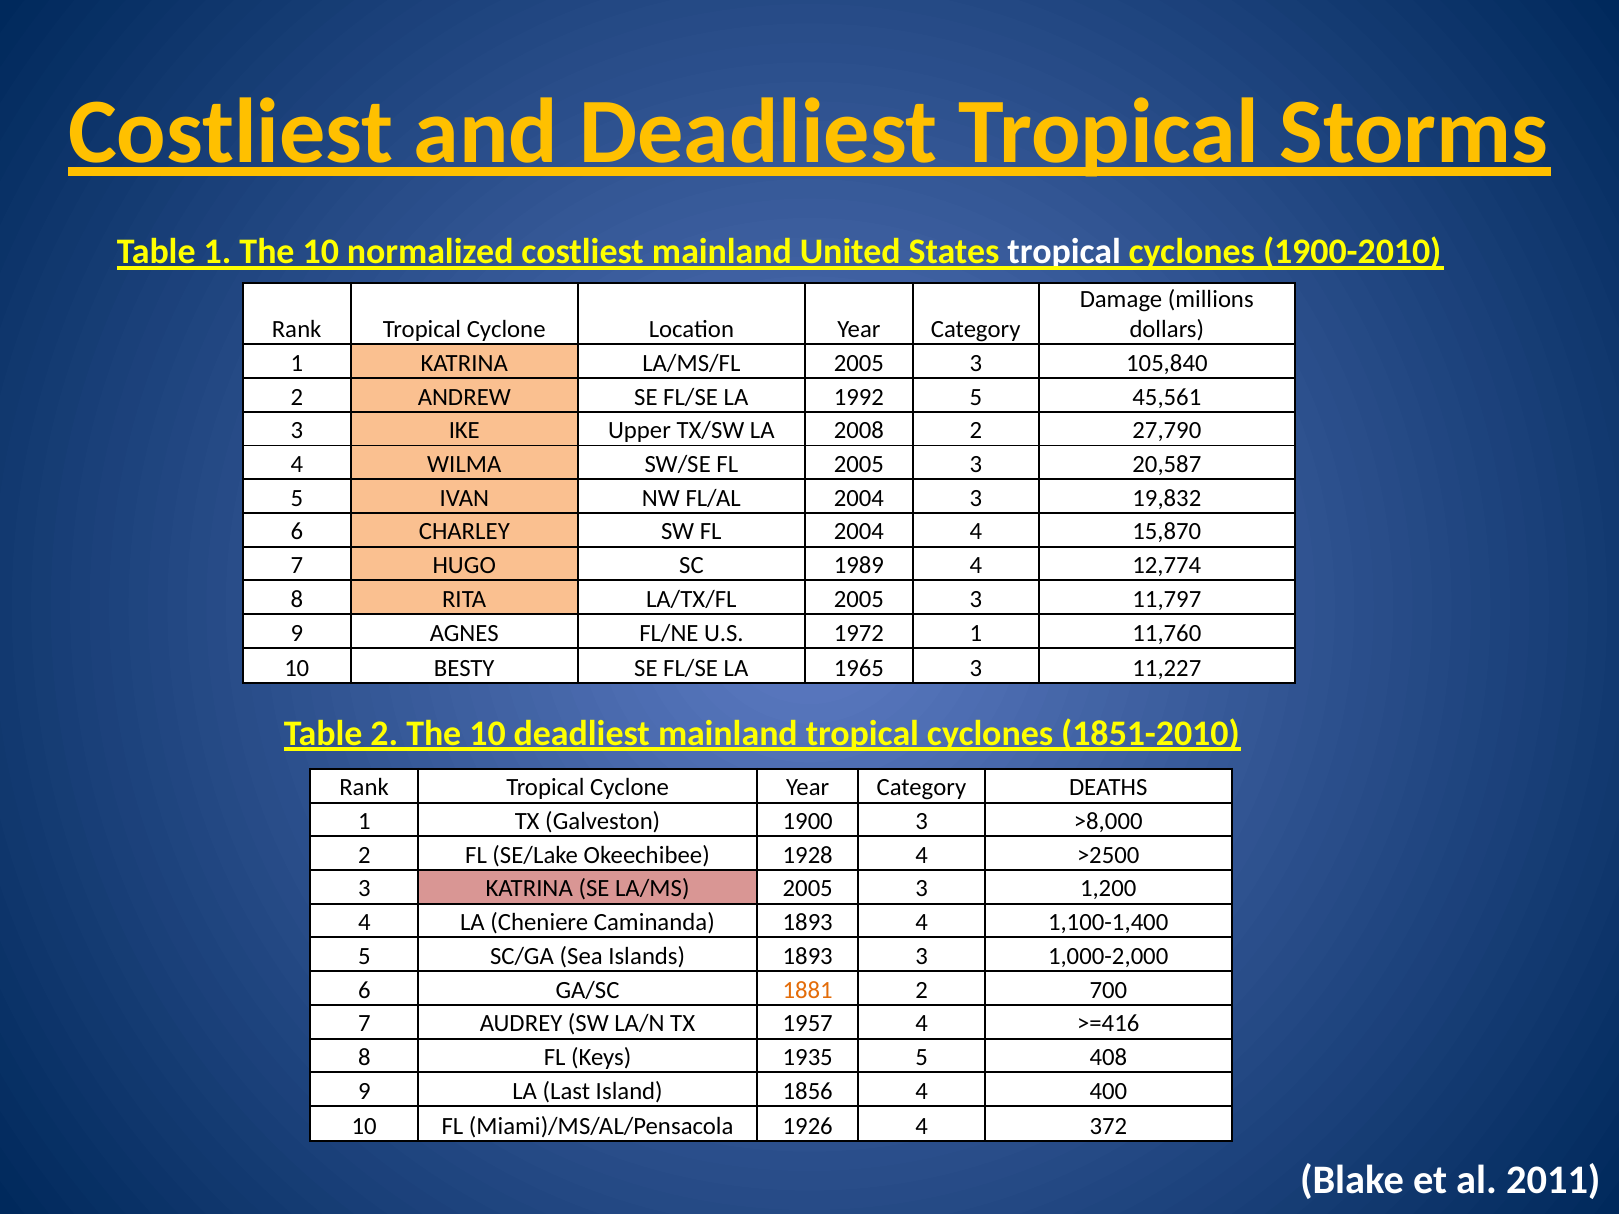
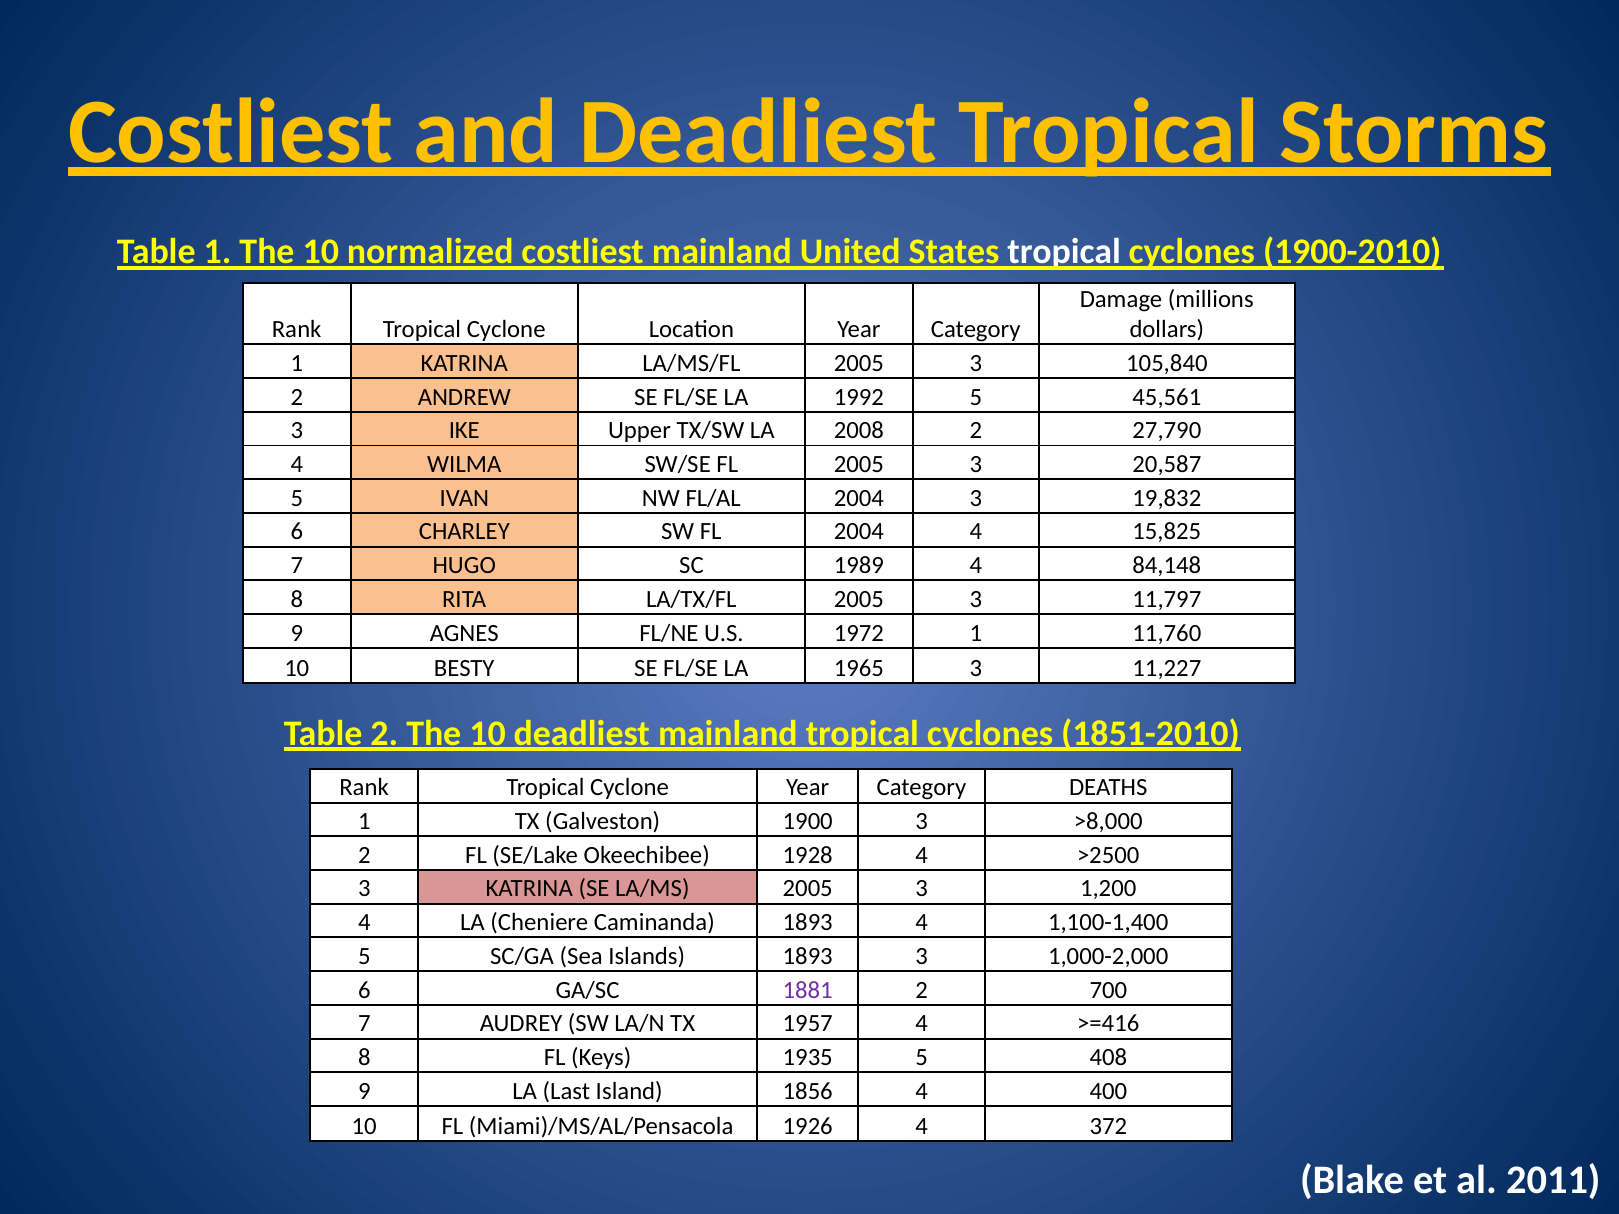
15,870: 15,870 -> 15,825
12,774: 12,774 -> 84,148
1881 colour: orange -> purple
